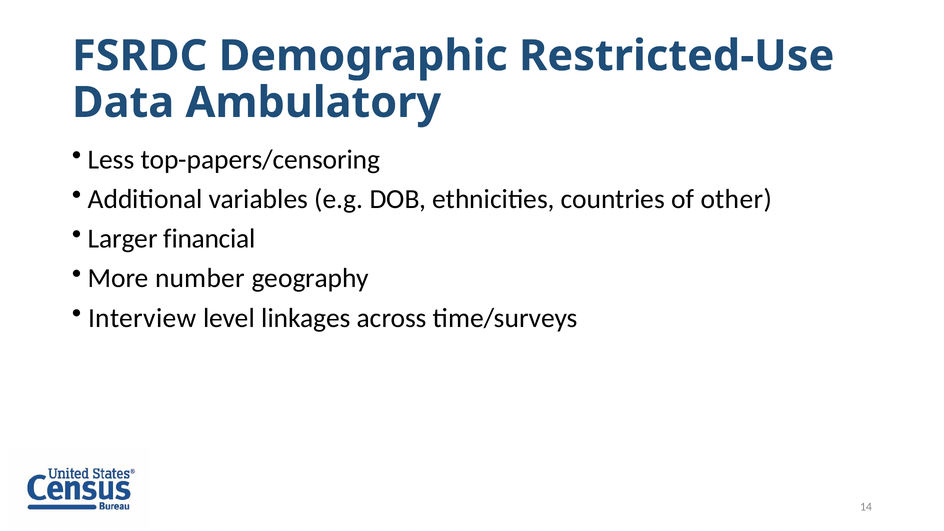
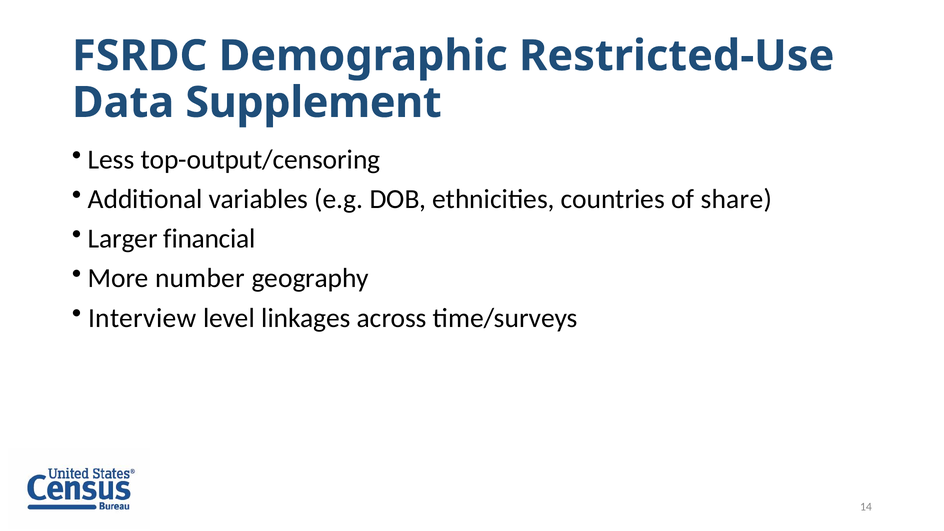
Ambulatory: Ambulatory -> Supplement
top-papers/censoring: top-papers/censoring -> top-output/censoring
other: other -> share
